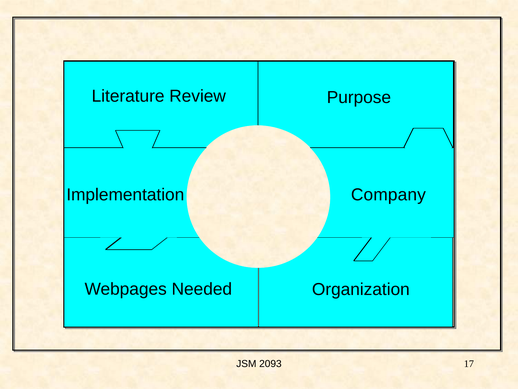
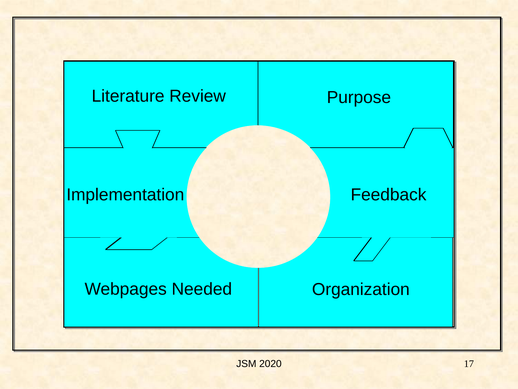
Company: Company -> Feedback
2093: 2093 -> 2020
